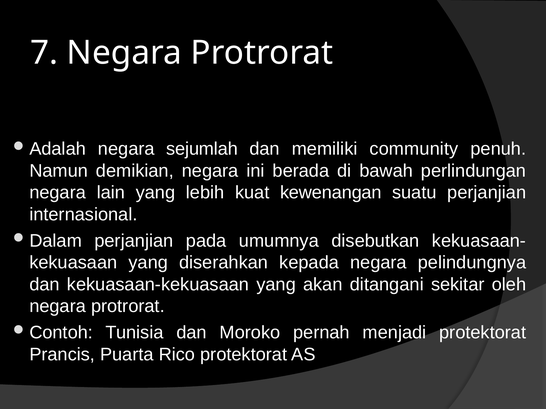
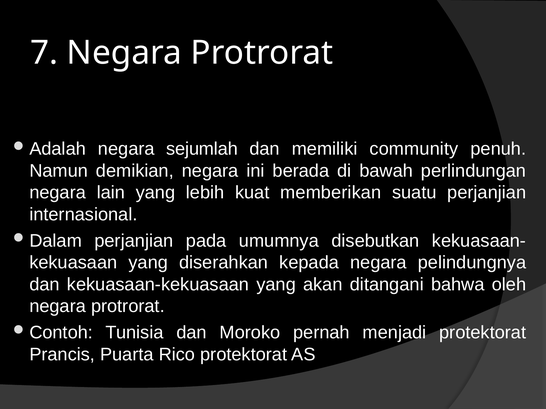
kewenangan: kewenangan -> memberikan
sekitar: sekitar -> bahwa
